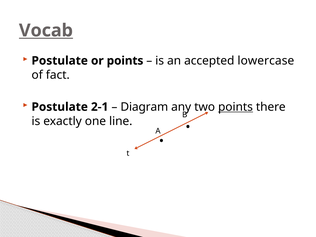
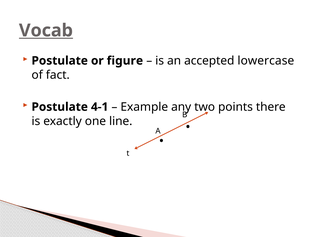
or points: points -> figure
2-1: 2-1 -> 4-1
Diagram: Diagram -> Example
points at (235, 107) underline: present -> none
